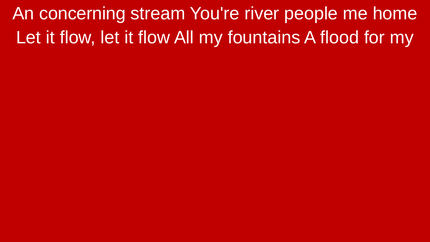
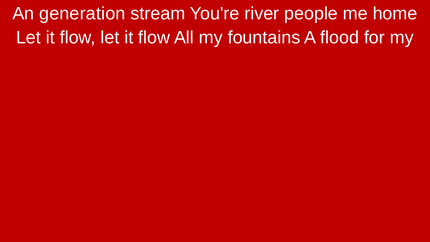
concerning: concerning -> generation
